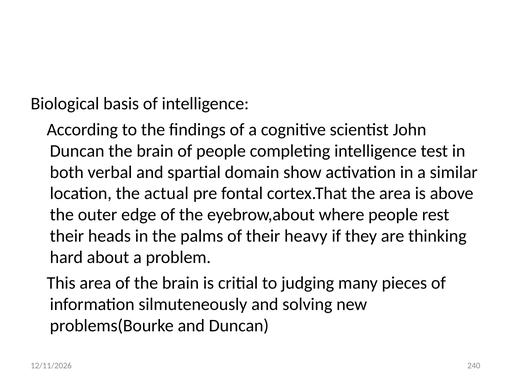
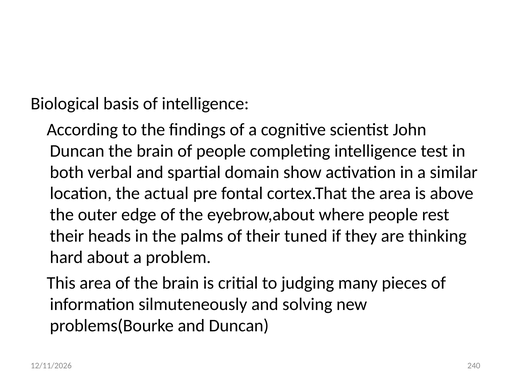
heavy: heavy -> tuned
